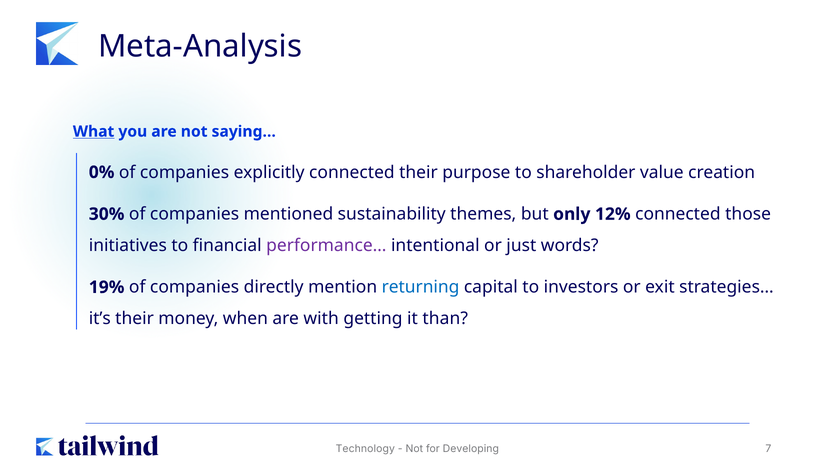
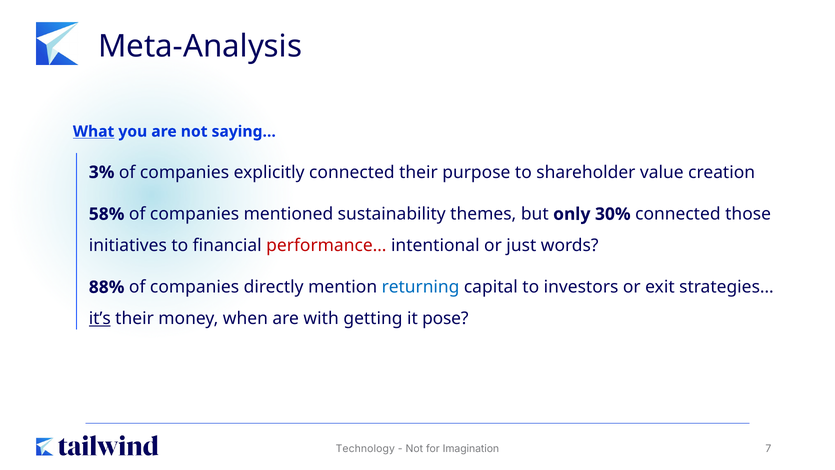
0%: 0% -> 3%
30%: 30% -> 58%
12%: 12% -> 30%
performance… colour: purple -> red
19%: 19% -> 88%
it’s underline: none -> present
than: than -> pose
Developing: Developing -> Imagination
